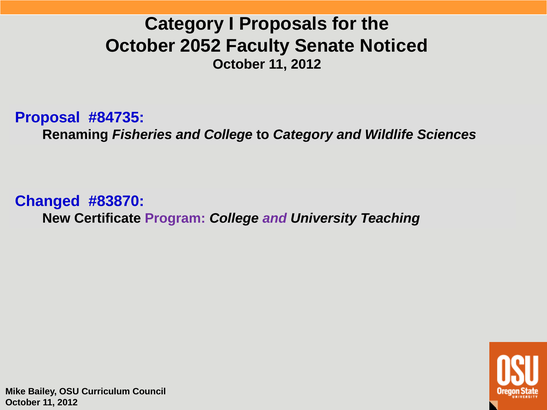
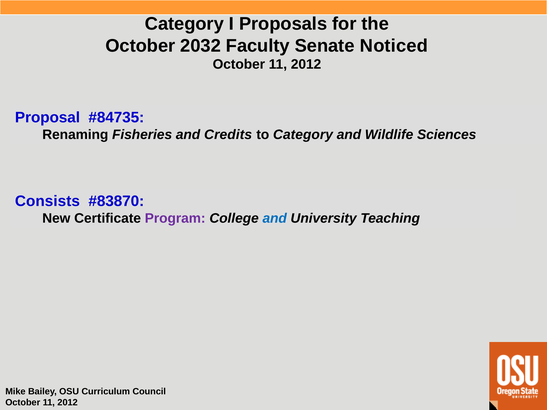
2052: 2052 -> 2032
and College: College -> Credits
Changed: Changed -> Consists
and at (275, 219) colour: purple -> blue
